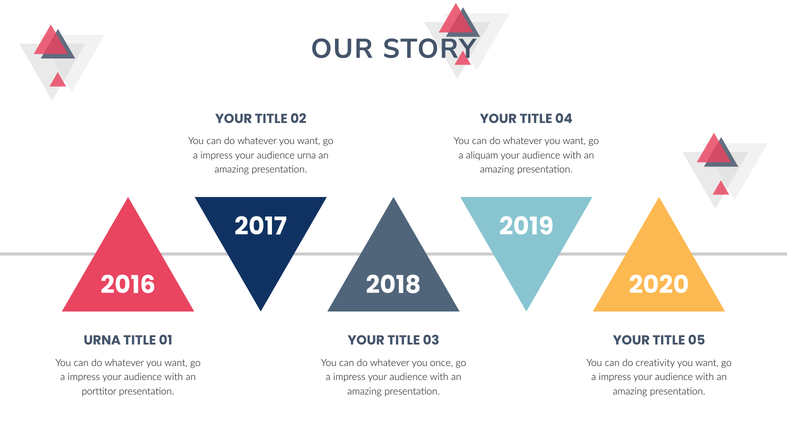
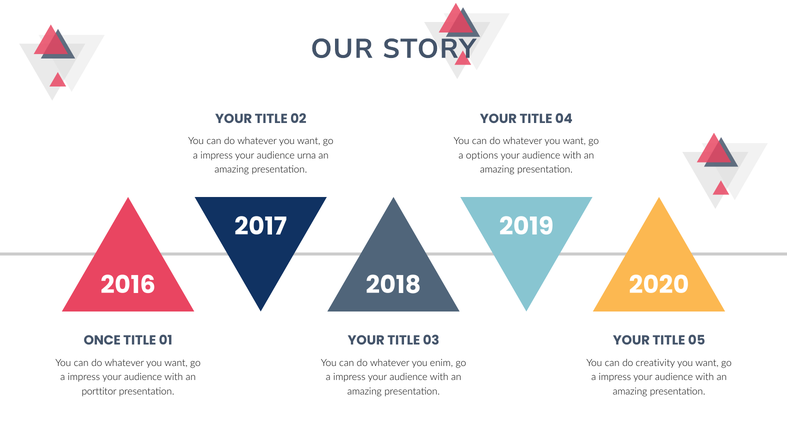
aliquam: aliquam -> options
URNA at (102, 340): URNA -> ONCE
once: once -> enim
